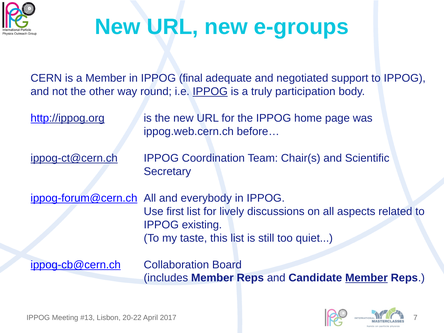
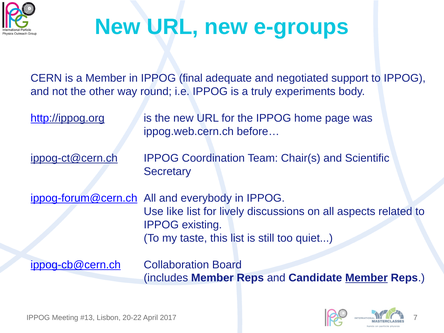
IPPOG at (210, 92) underline: present -> none
participation: participation -> experiments
first: first -> like
